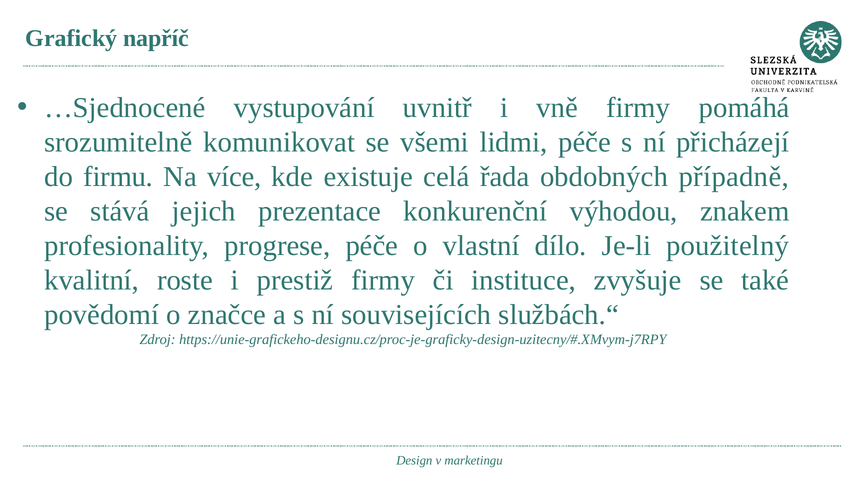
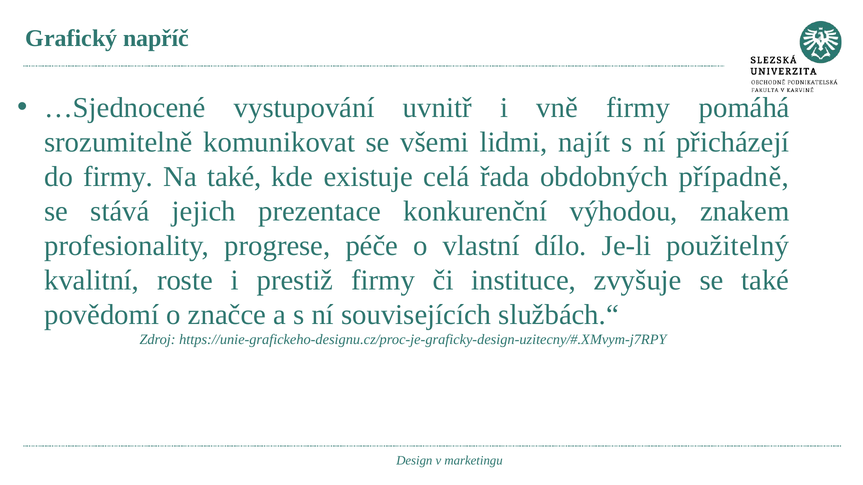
lidmi péče: péče -> najít
do firmu: firmu -> firmy
Na více: více -> také
